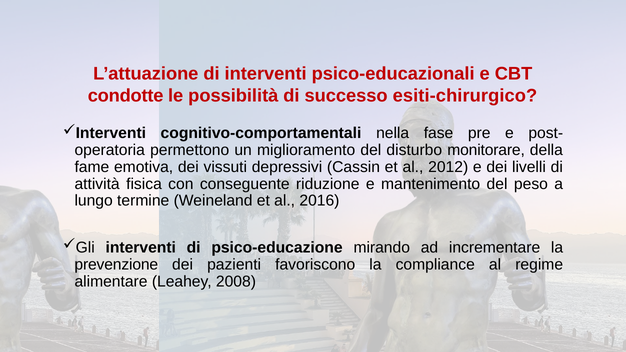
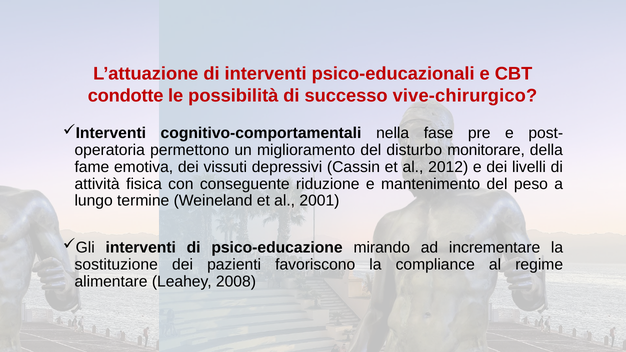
esiti-chirurgico: esiti-chirurgico -> vive-chirurgico
2016: 2016 -> 2001
prevenzione: prevenzione -> sostituzione
